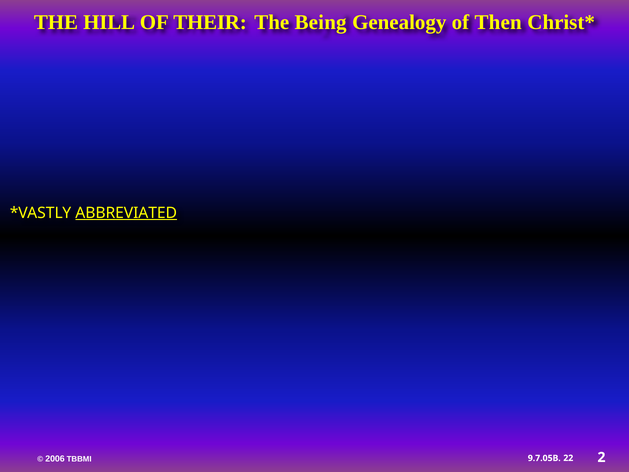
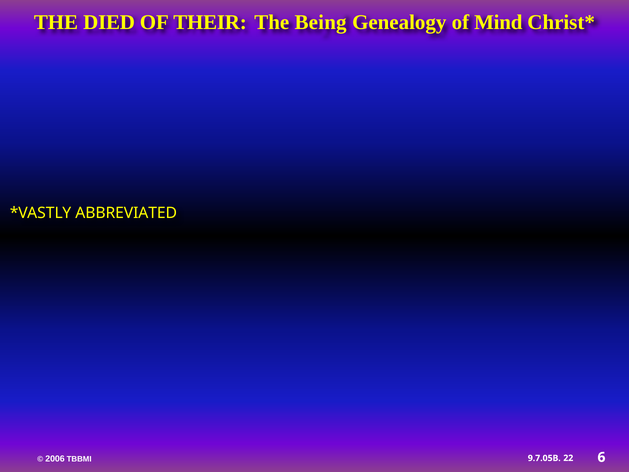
HILL: HILL -> DIED
Then: Then -> Mind
ABBREVIATED underline: present -> none
2: 2 -> 6
